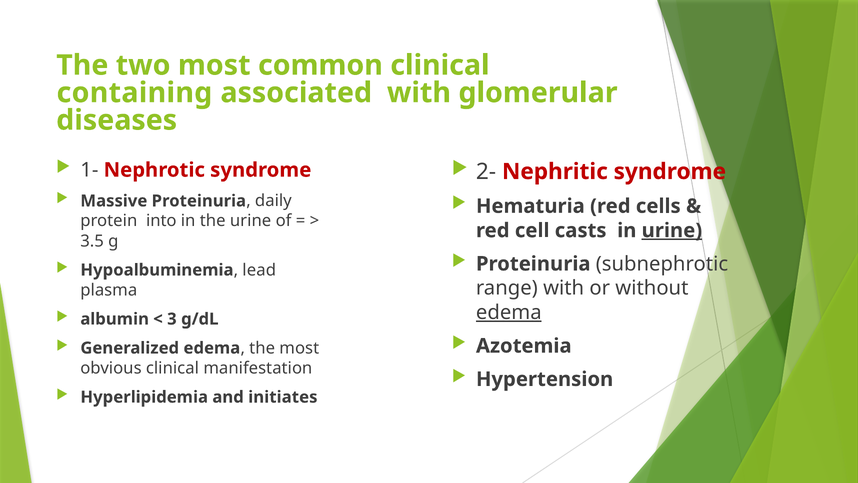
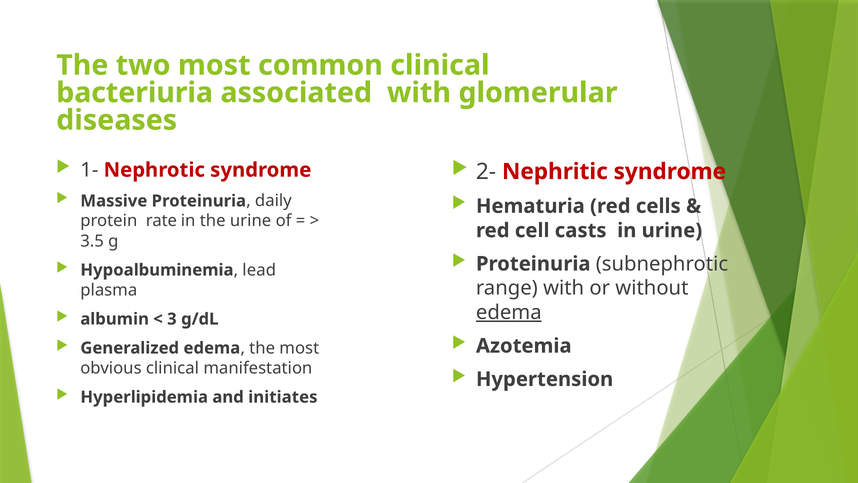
containing: containing -> bacteriuria
into: into -> rate
urine at (672, 230) underline: present -> none
